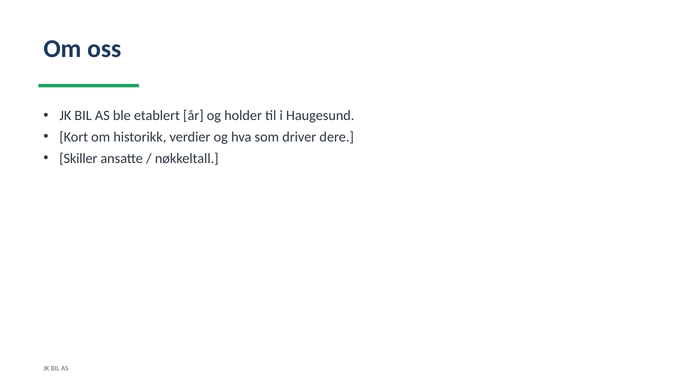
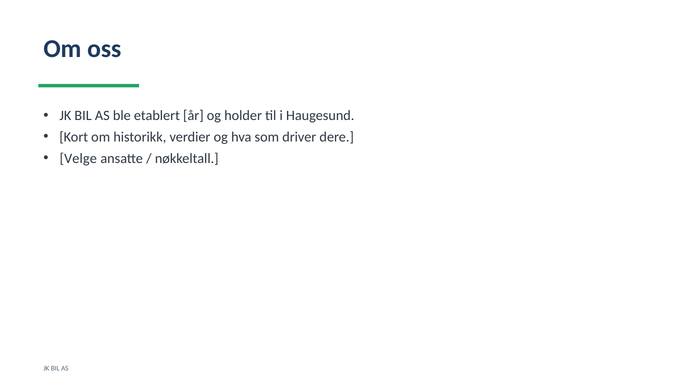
Skiller: Skiller -> Velge
